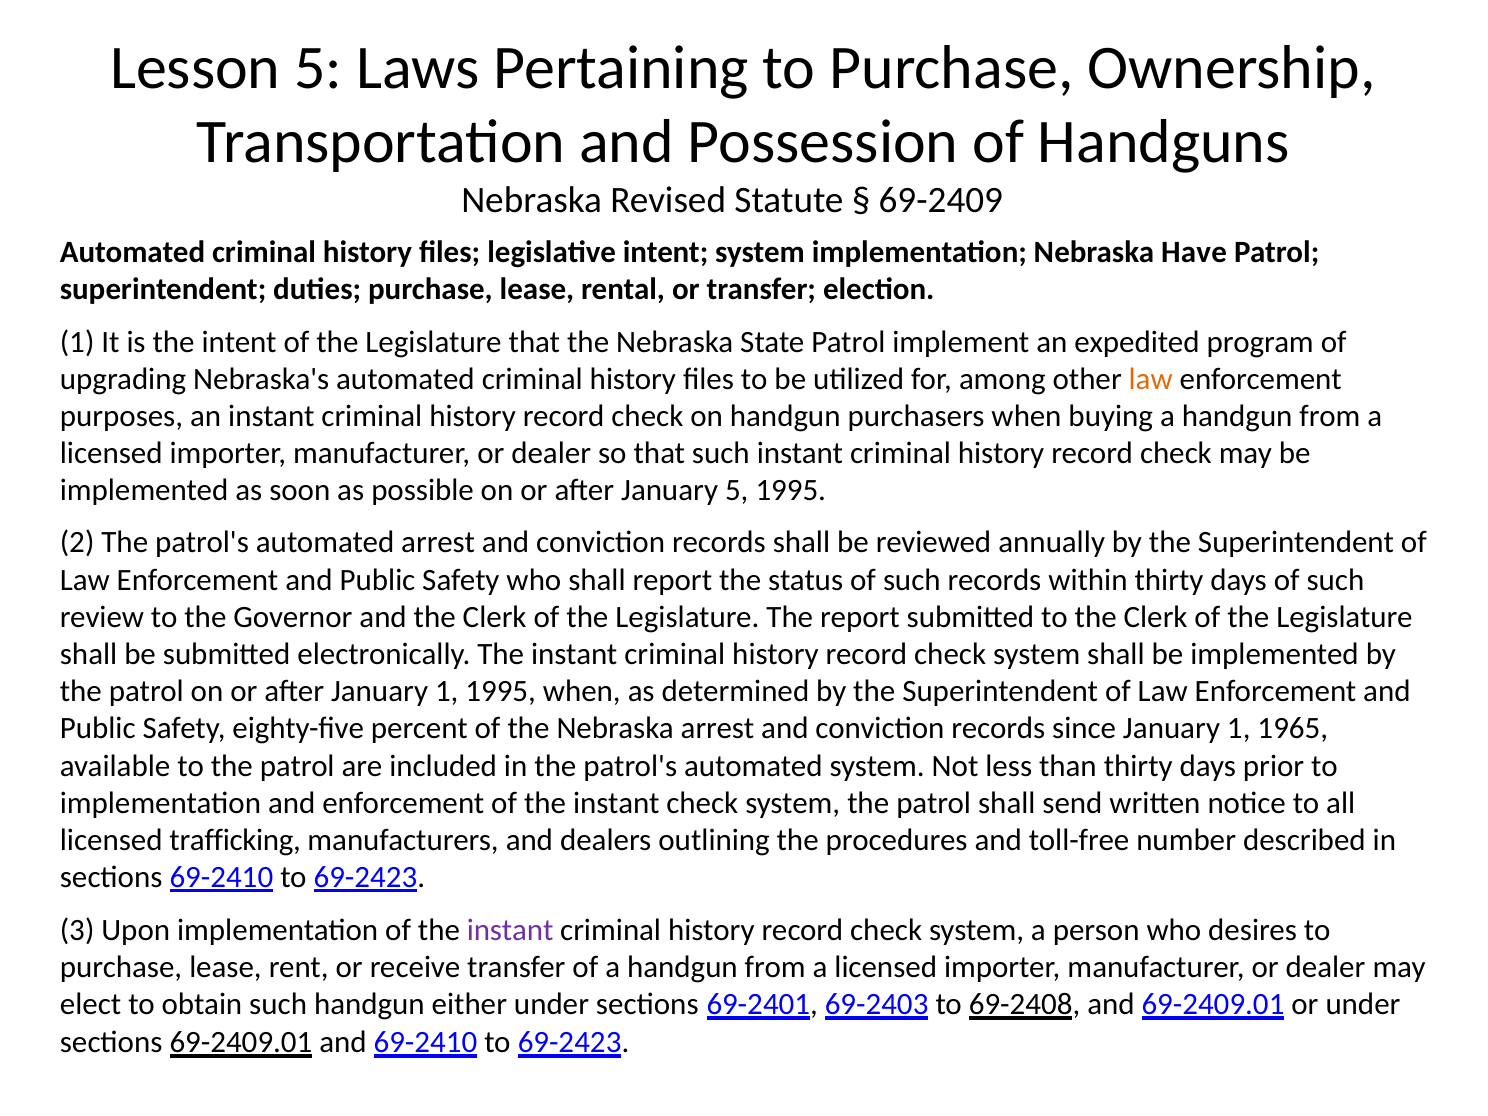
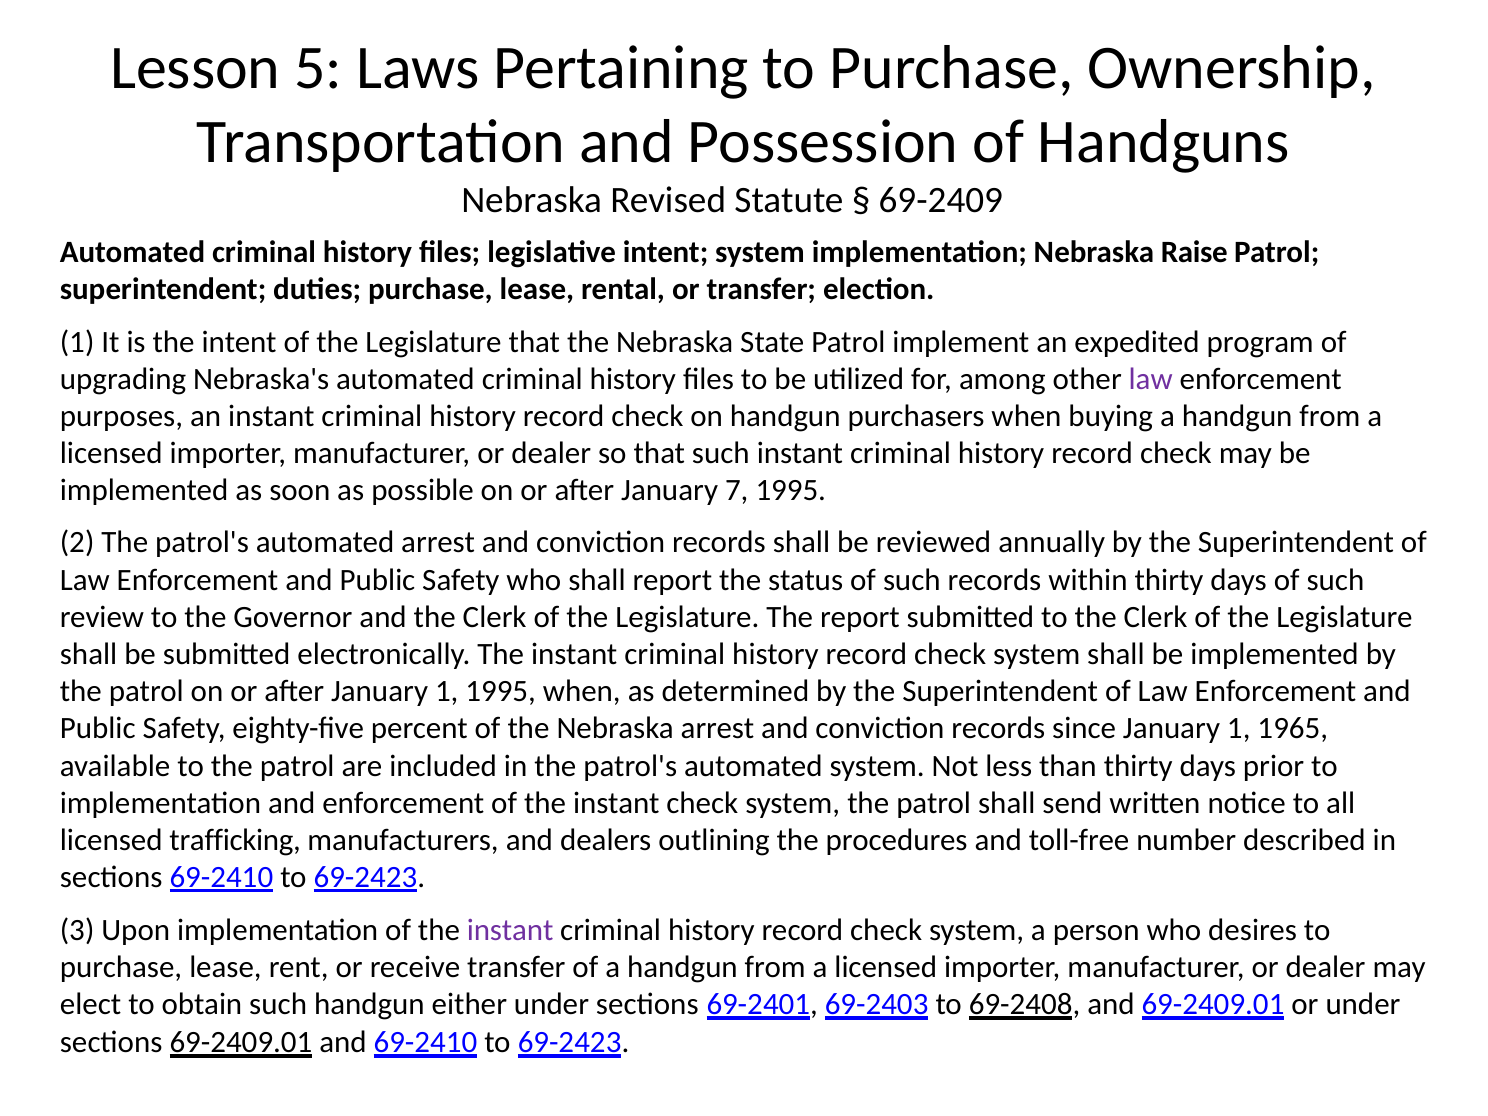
Have: Have -> Raise
law at (1151, 379) colour: orange -> purple
January 5: 5 -> 7
